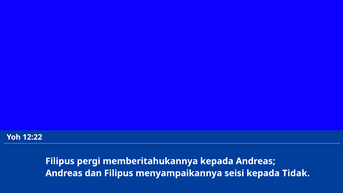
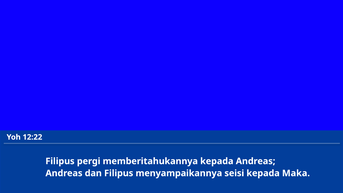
Tidak: Tidak -> Maka
